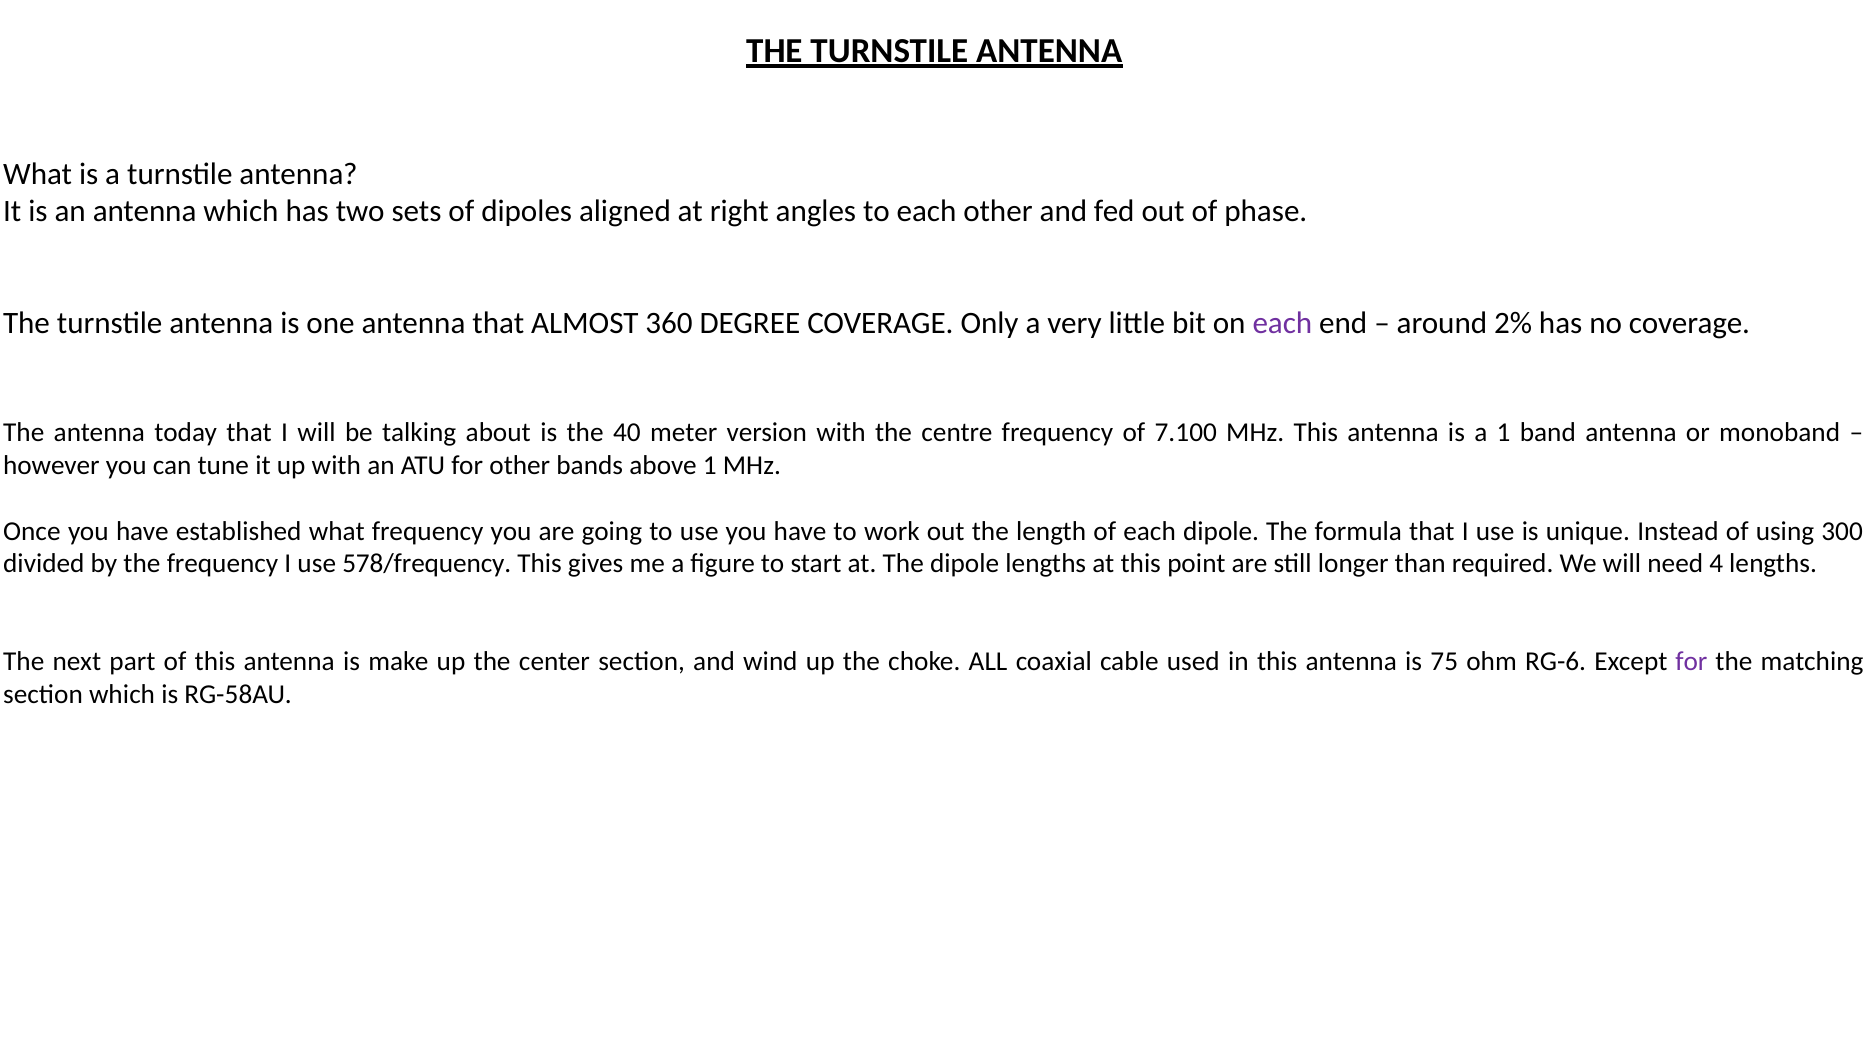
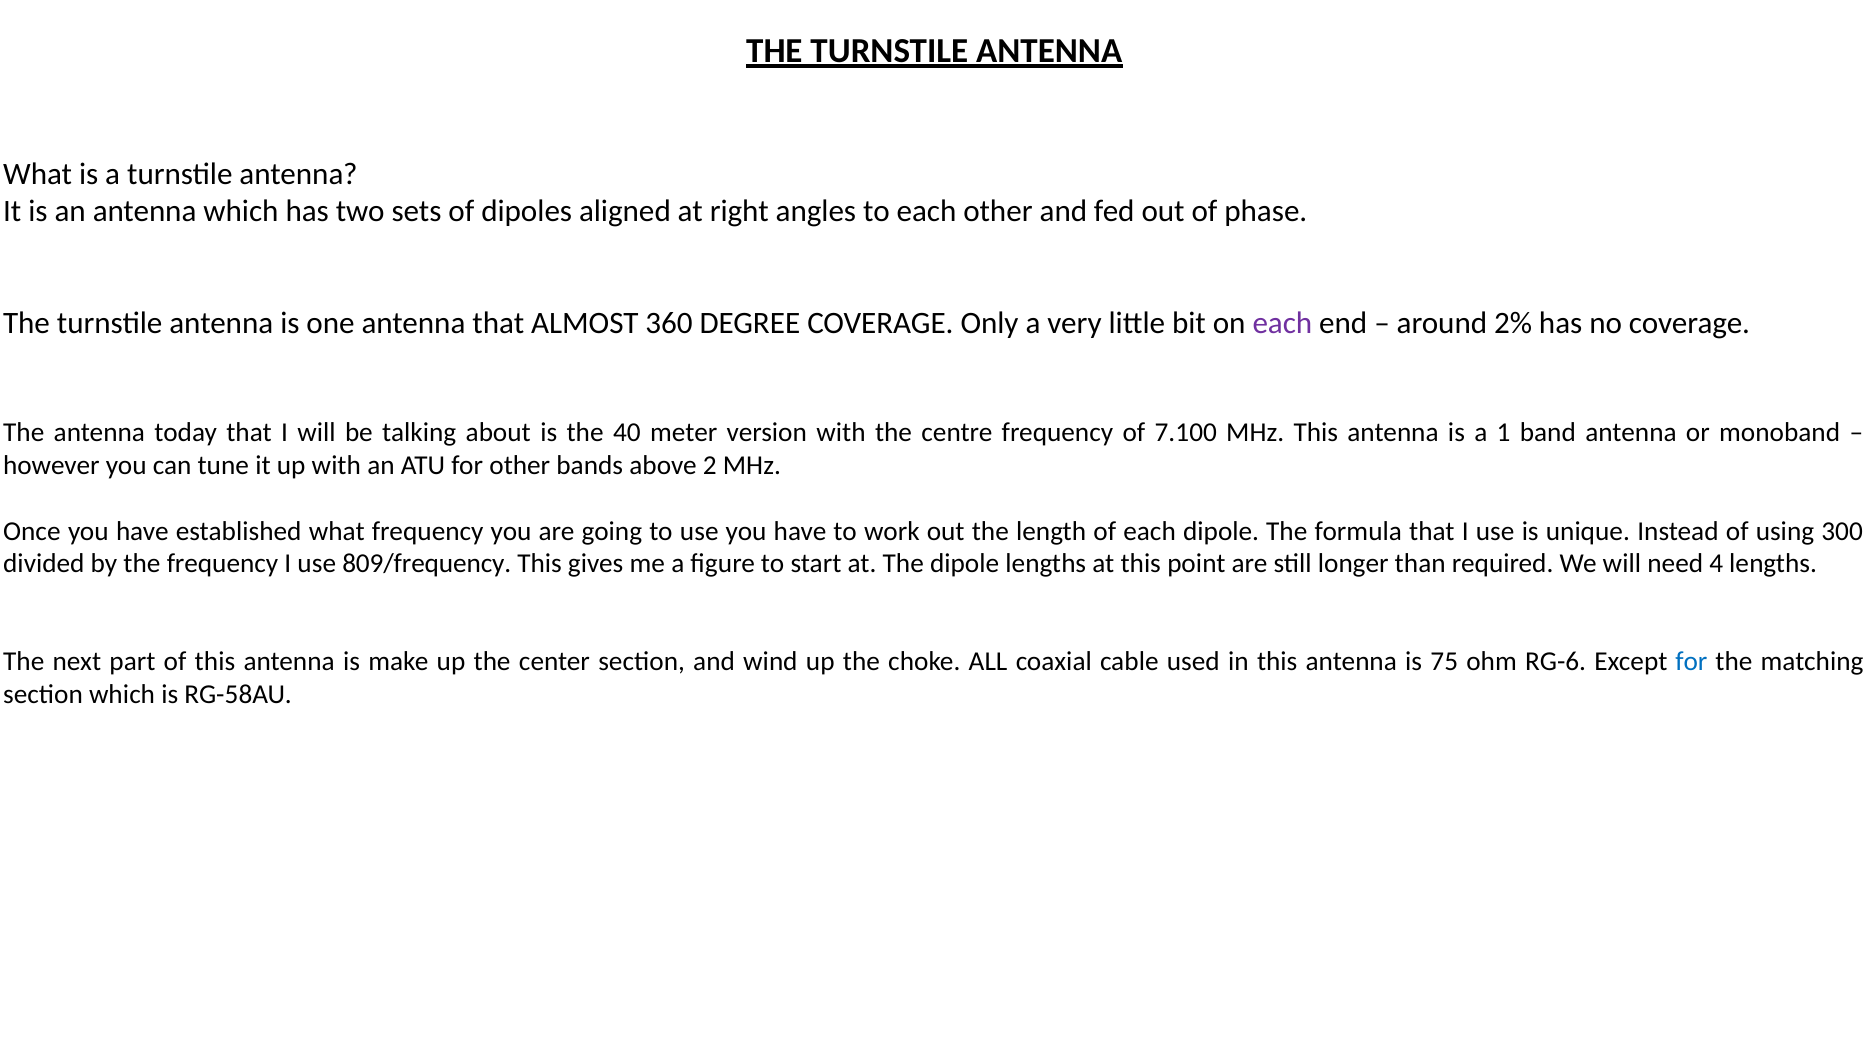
above 1: 1 -> 2
578/frequency: 578/frequency -> 809/frequency
for at (1691, 662) colour: purple -> blue
